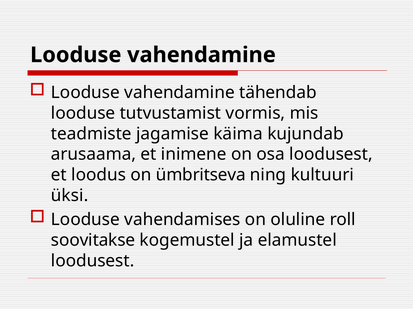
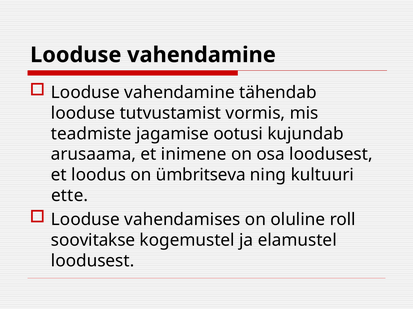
käima: käima -> ootusi
üksi: üksi -> ette
